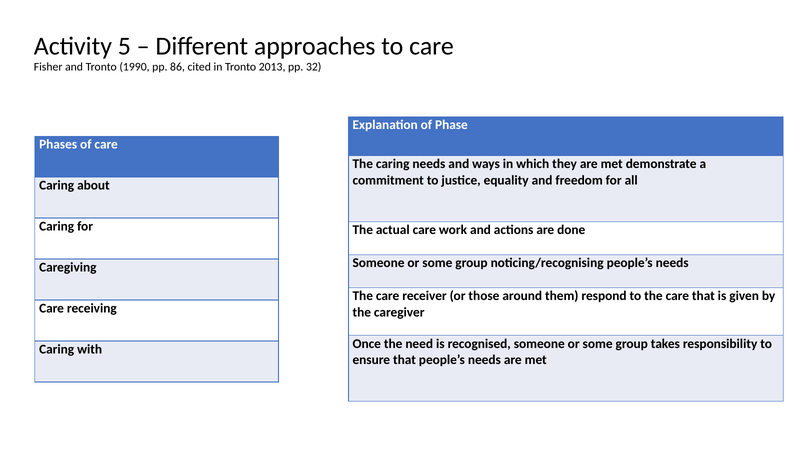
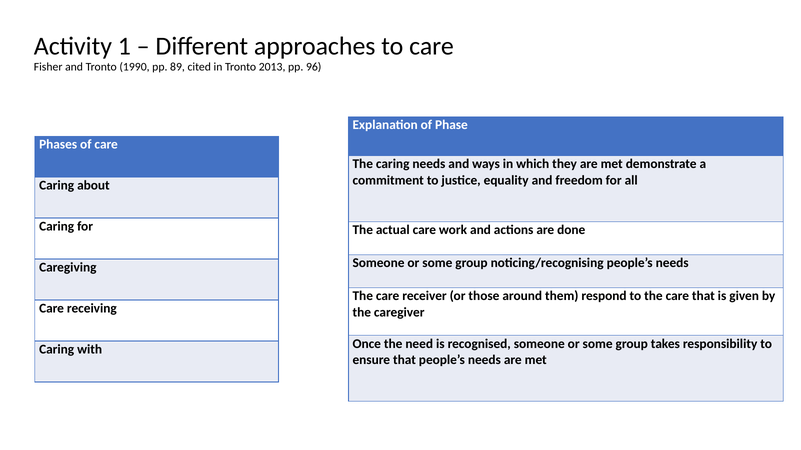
5: 5 -> 1
86: 86 -> 89
32: 32 -> 96
